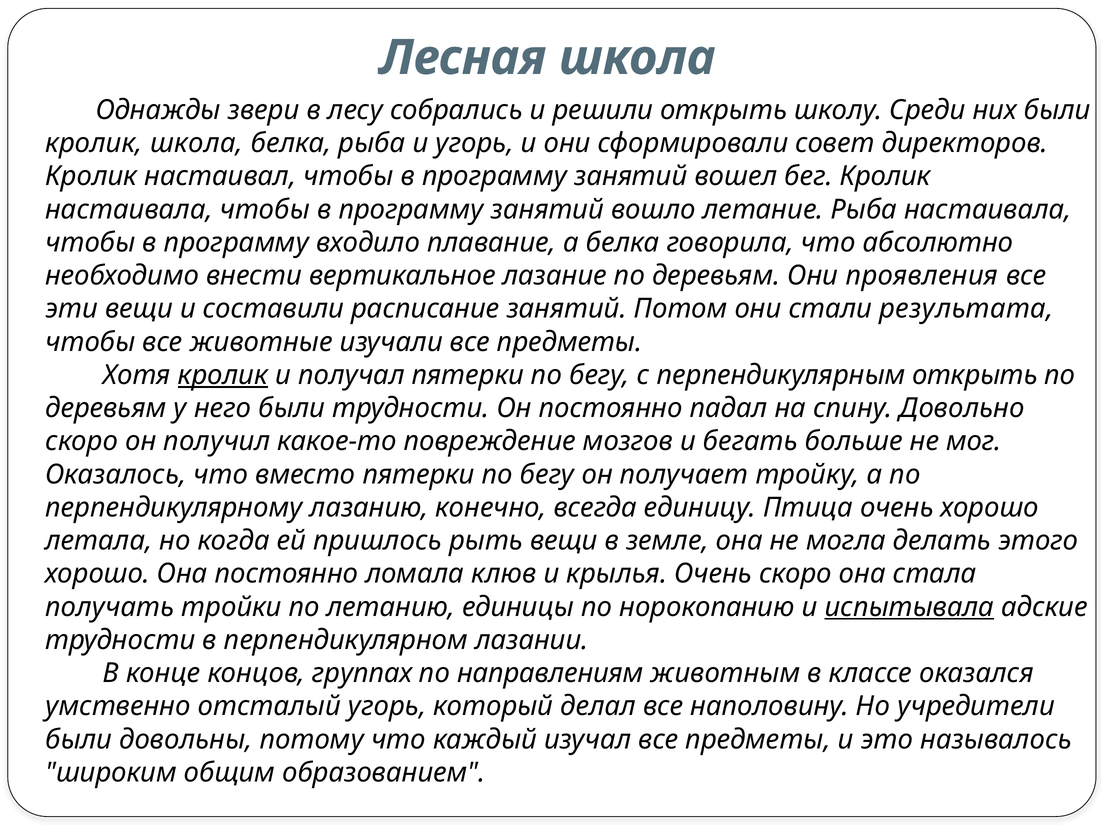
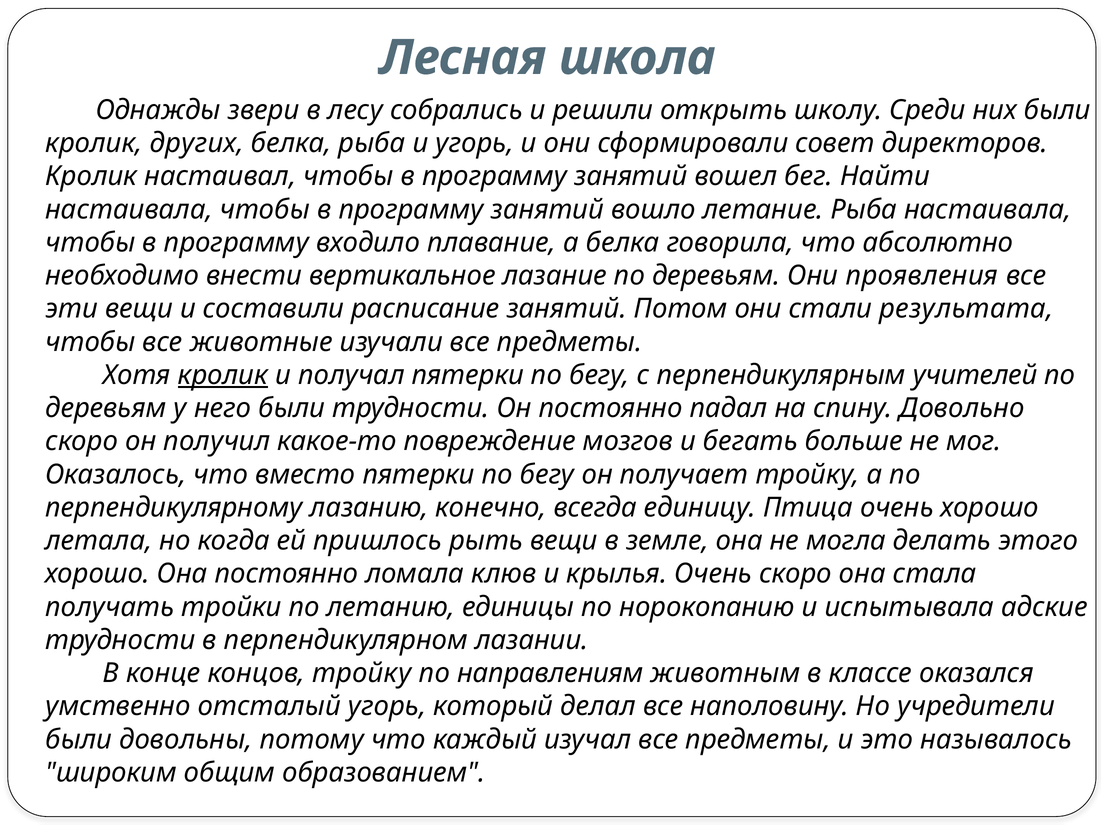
кролик школа: школа -> других
бег Кролик: Кролик -> Найти
перпендикулярным открыть: открыть -> учителей
испытывала underline: present -> none
концов группах: группах -> тройку
